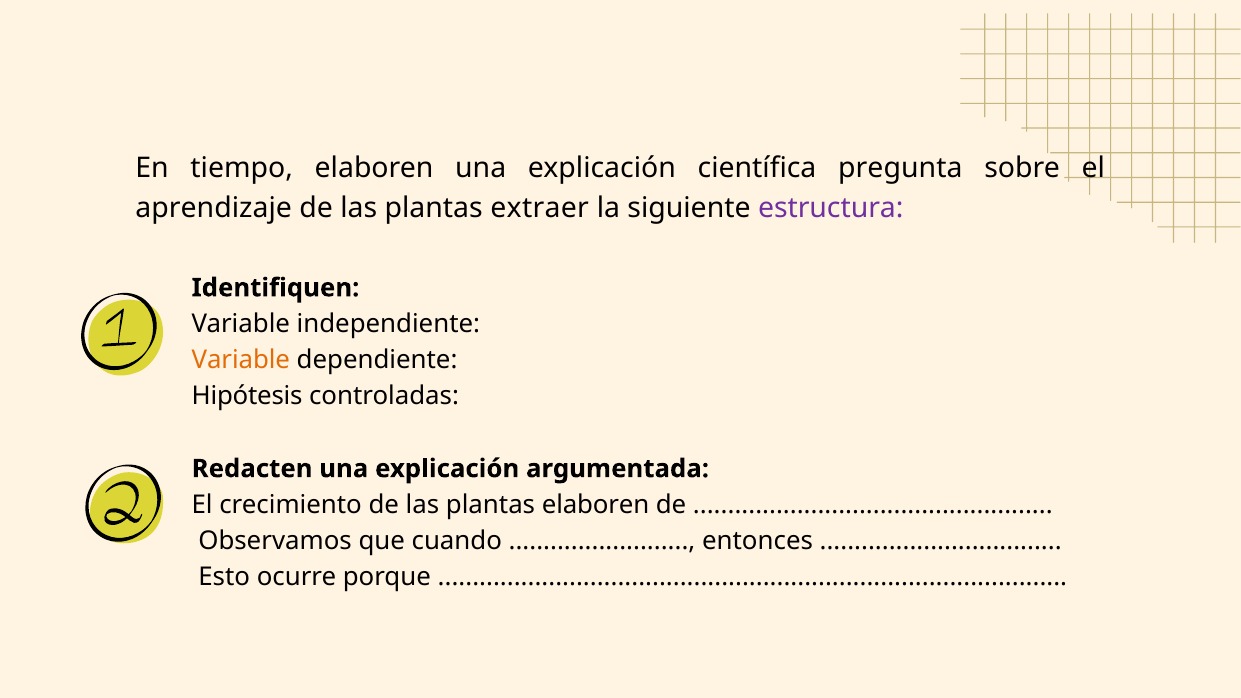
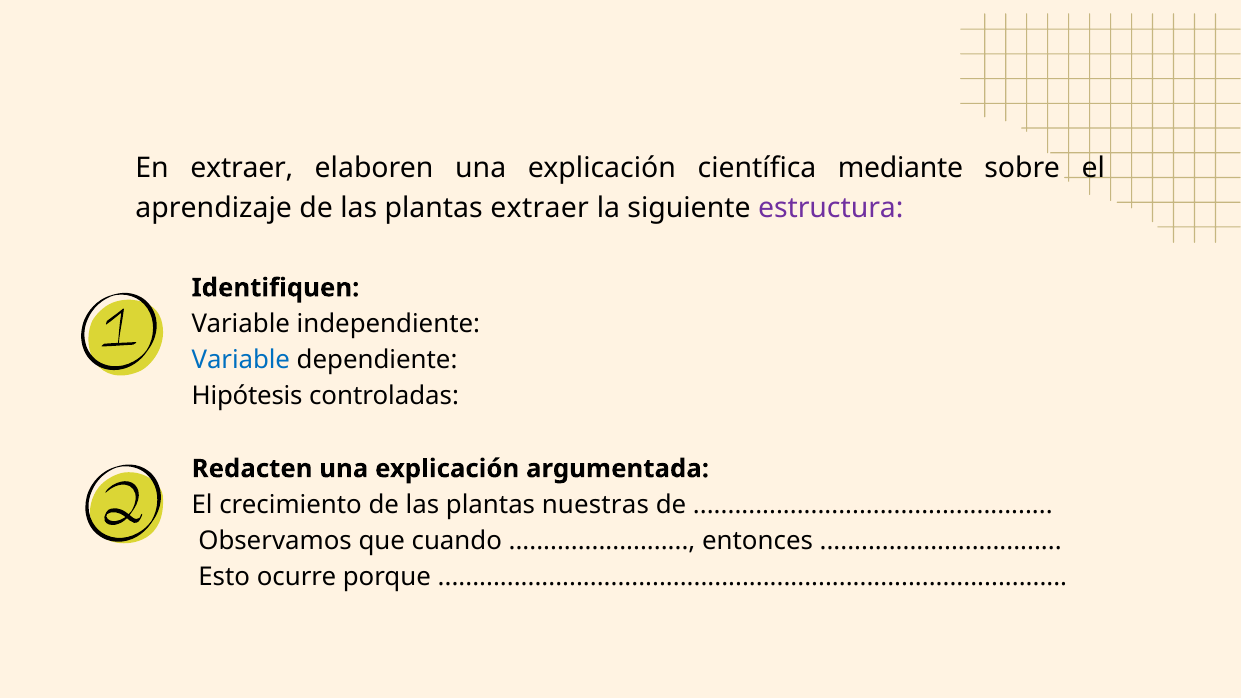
En tiempo: tiempo -> extraer
pregunta: pregunta -> mediante
Variable at (241, 360) colour: orange -> blue
plantas elaboren: elaboren -> nuestras
